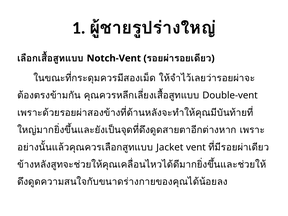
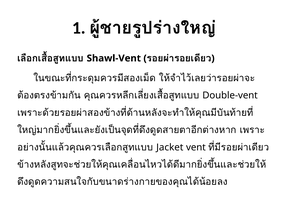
Notch-Vent: Notch-Vent -> Shawl-Vent
